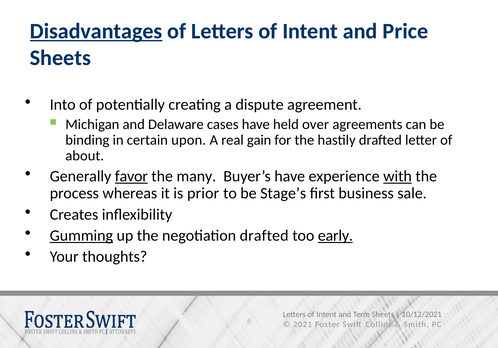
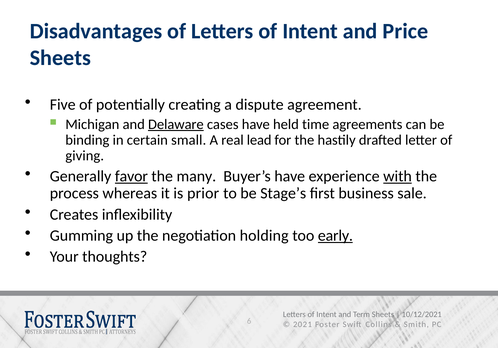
Disadvantages underline: present -> none
Into: Into -> Five
Delaware underline: none -> present
over: over -> time
upon: upon -> small
gain: gain -> lead
about: about -> giving
Gumming underline: present -> none
negotiation drafted: drafted -> holding
